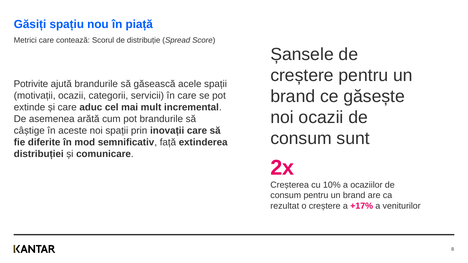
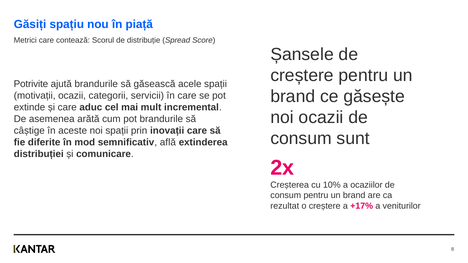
față: față -> află
